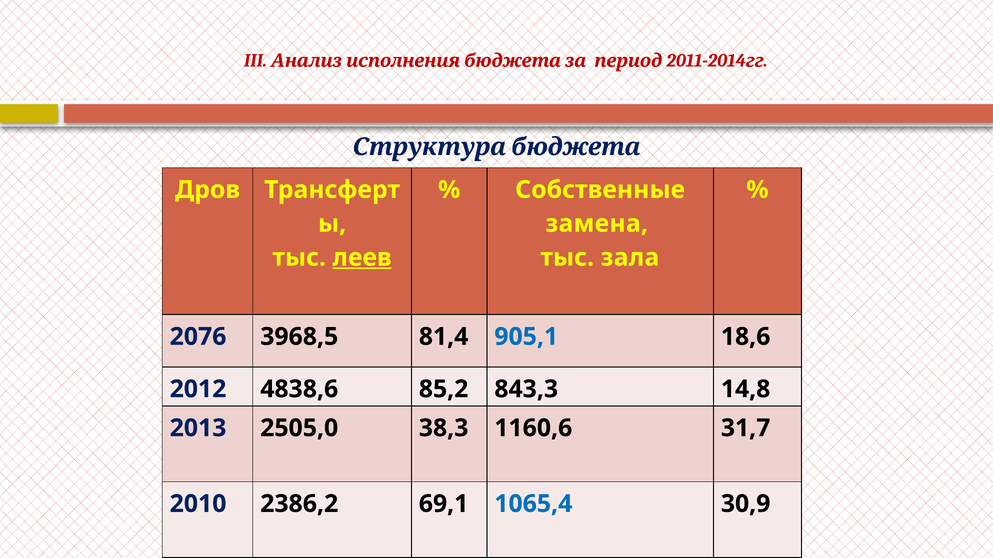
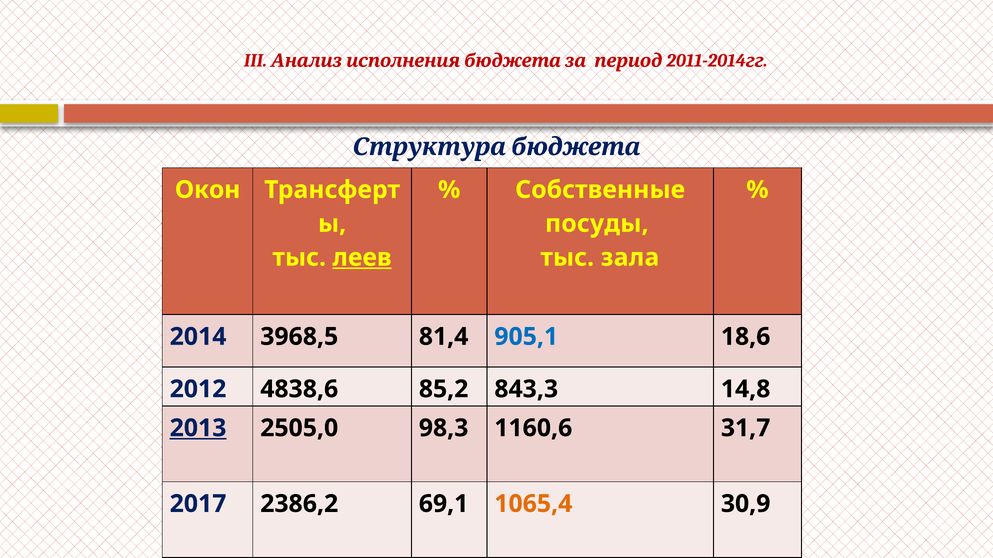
Дров: Дров -> Окон
замена: замена -> посуды
2076: 2076 -> 2014
2013 underline: none -> present
38,3: 38,3 -> 98,3
2010: 2010 -> 2017
1065,4 colour: blue -> orange
